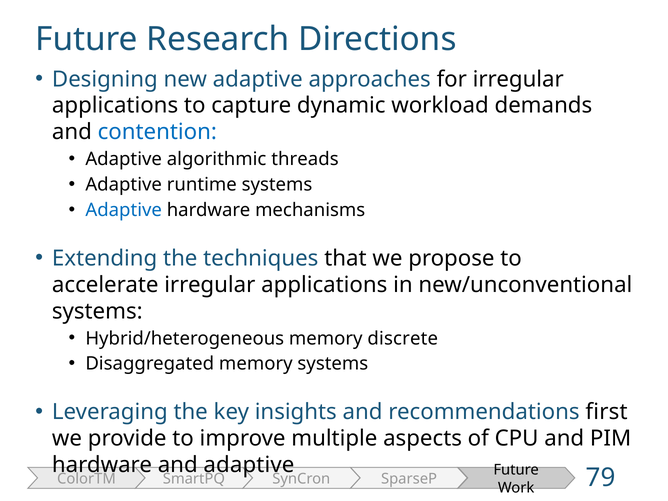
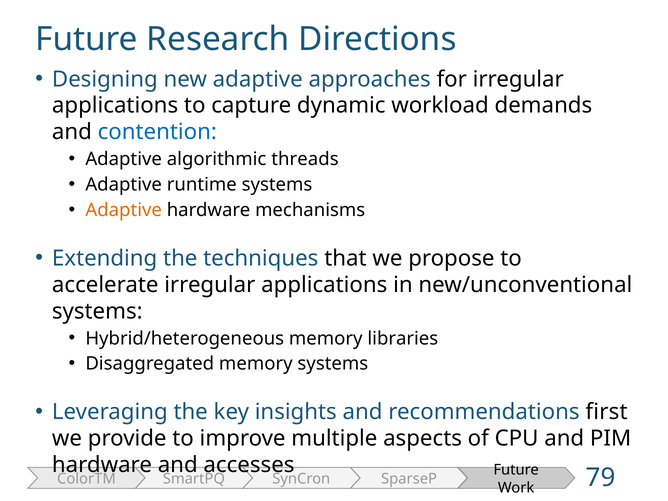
Adaptive at (124, 210) colour: blue -> orange
discrete: discrete -> libraries
and adaptive: adaptive -> accesses
